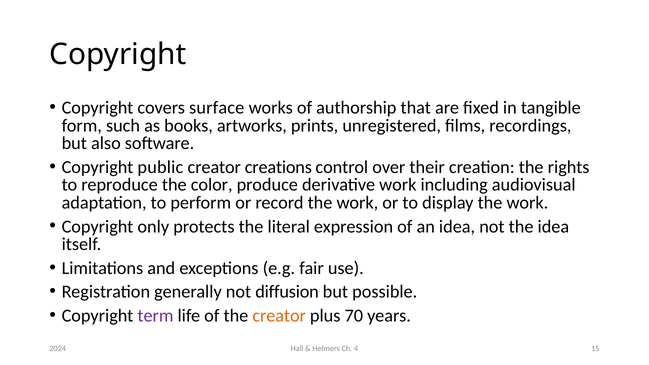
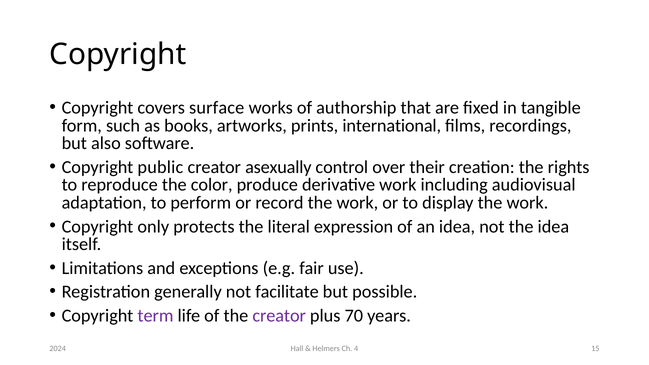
unregistered: unregistered -> international
creations: creations -> asexually
diffusion: diffusion -> facilitate
creator at (279, 316) colour: orange -> purple
